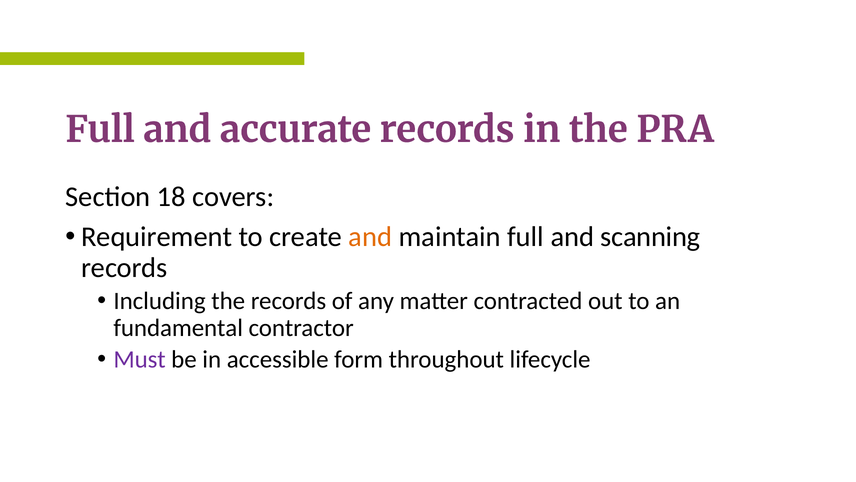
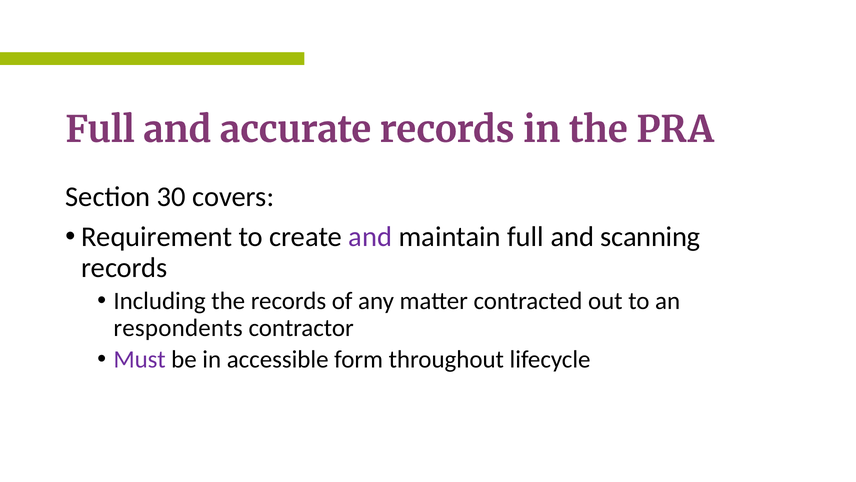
18: 18 -> 30
and at (370, 237) colour: orange -> purple
fundamental: fundamental -> respondents
